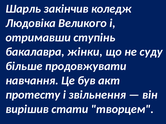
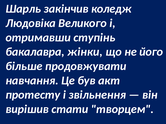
суду: суду -> його
